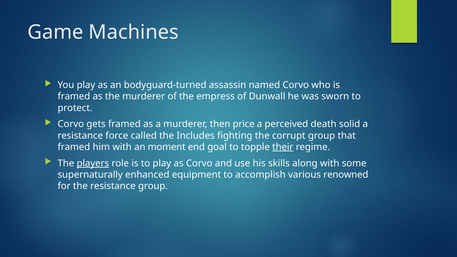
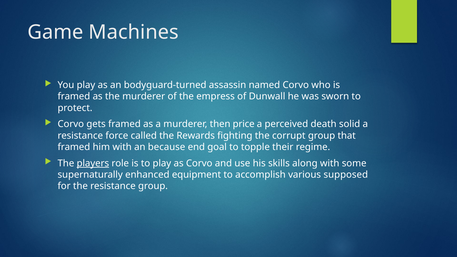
Includes: Includes -> Rewards
moment: moment -> because
their underline: present -> none
renowned: renowned -> supposed
